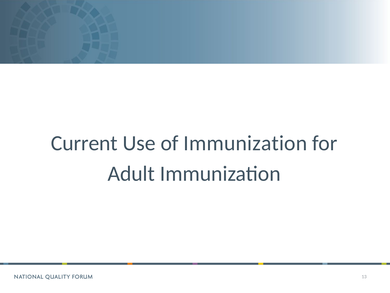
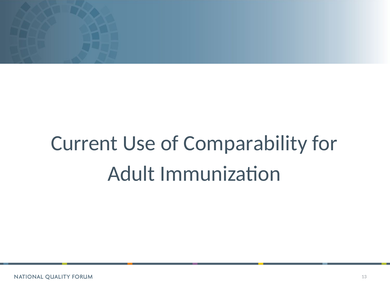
of Immunization: Immunization -> Comparability
